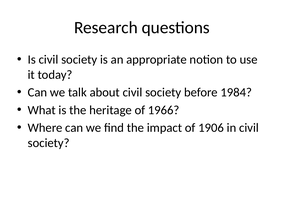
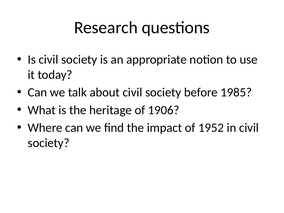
1984: 1984 -> 1985
1966: 1966 -> 1906
1906: 1906 -> 1952
